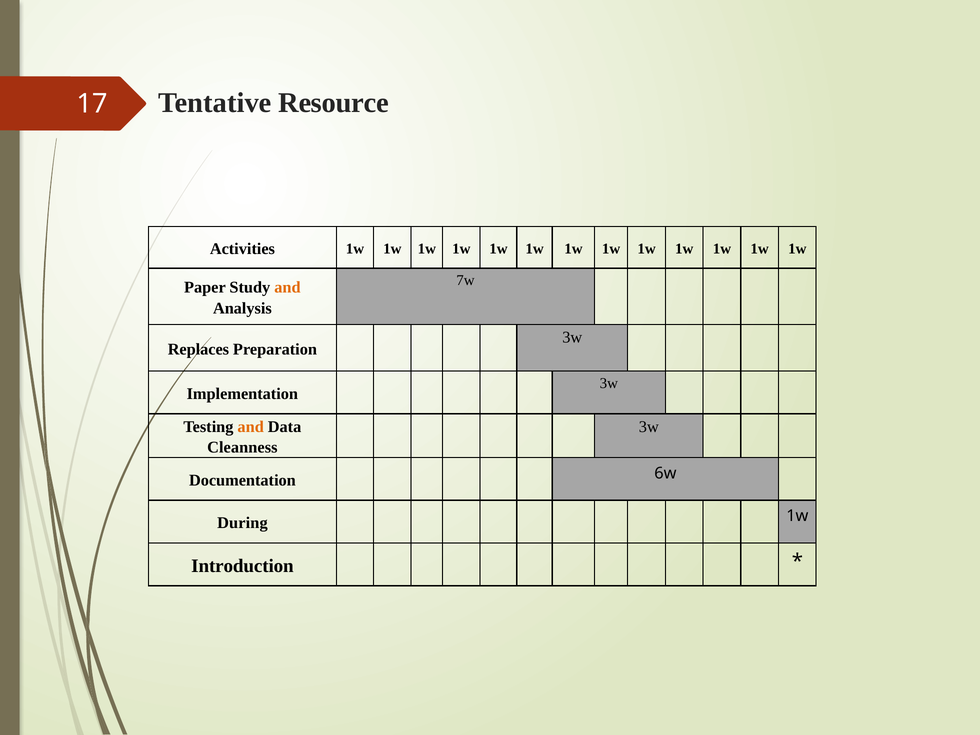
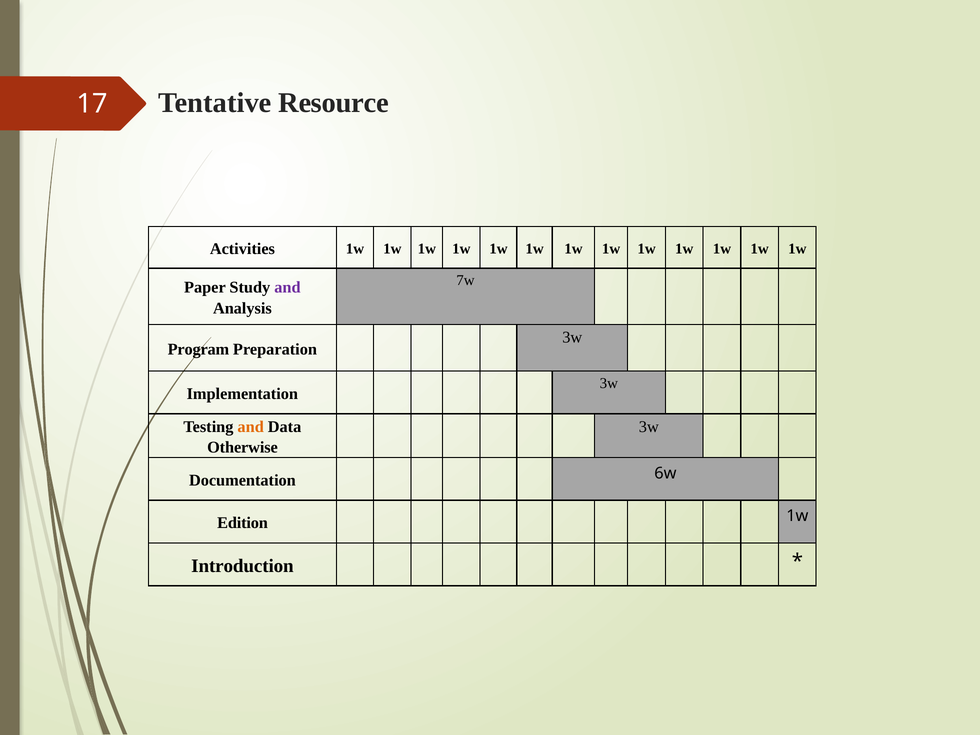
and at (287, 287) colour: orange -> purple
Replaces: Replaces -> Program
Cleanness: Cleanness -> Otherwise
During: During -> Edition
